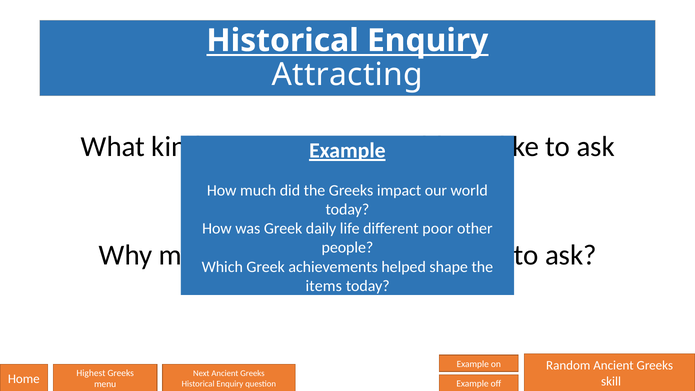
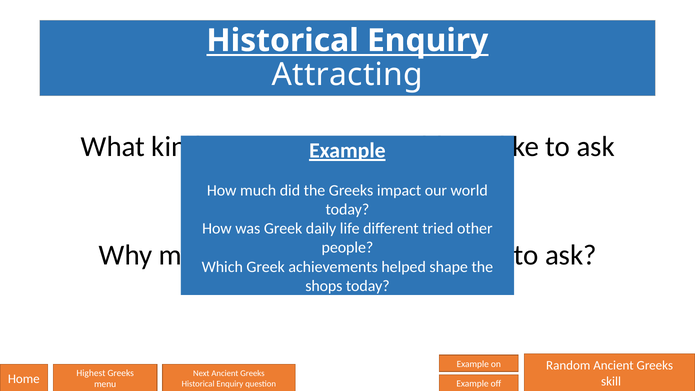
poor: poor -> tried
items: items -> shops
